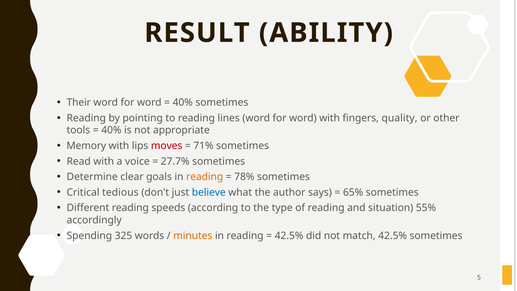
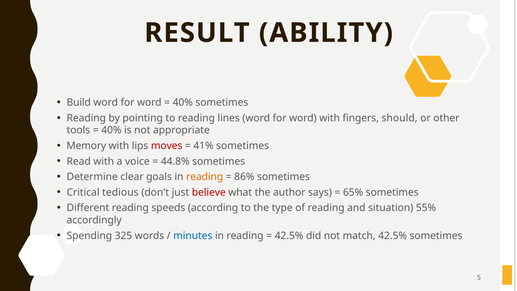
Their: Their -> Build
quality: quality -> should
71%: 71% -> 41%
27.7%: 27.7% -> 44.8%
78%: 78% -> 86%
believe colour: blue -> red
minutes colour: orange -> blue
